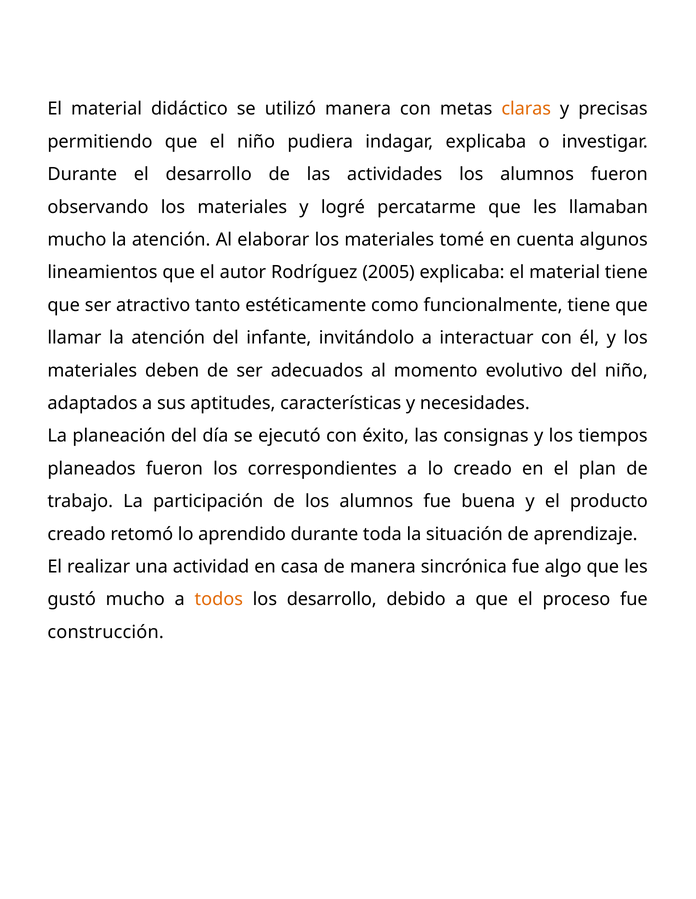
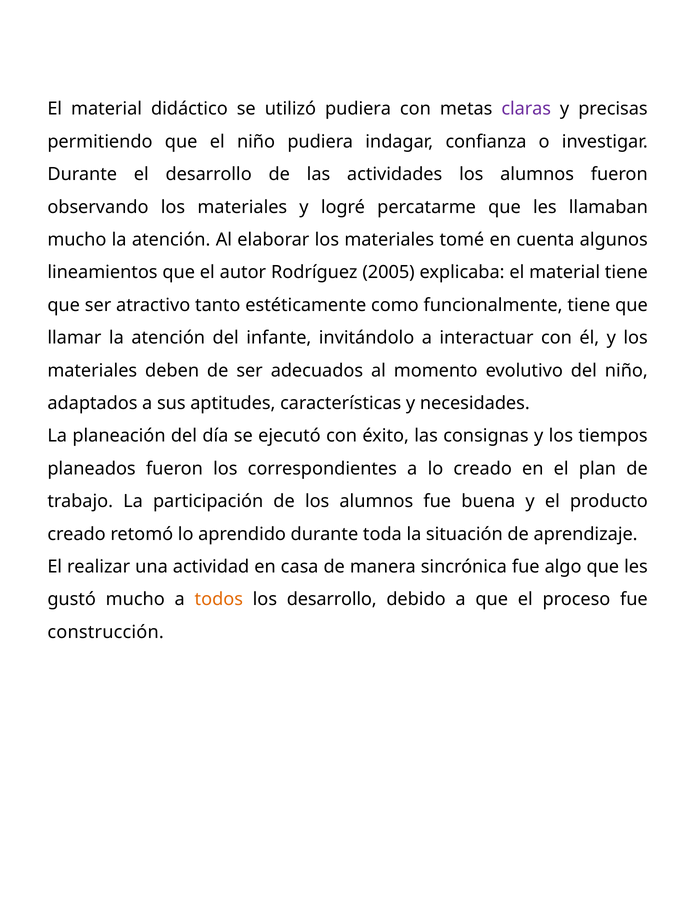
utilizó manera: manera -> pudiera
claras colour: orange -> purple
indagar explicaba: explicaba -> confianza
